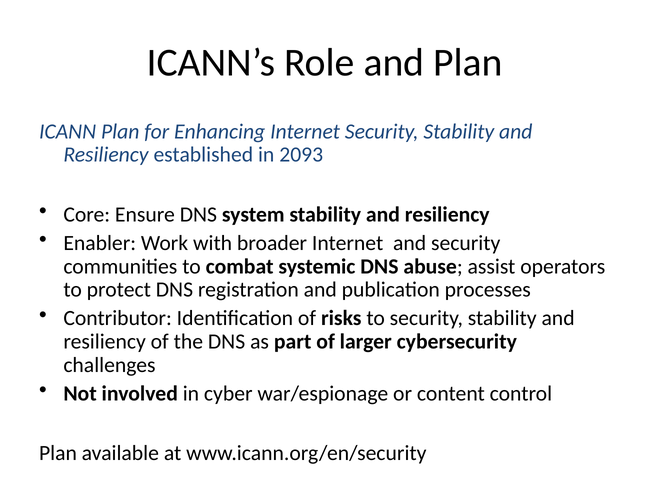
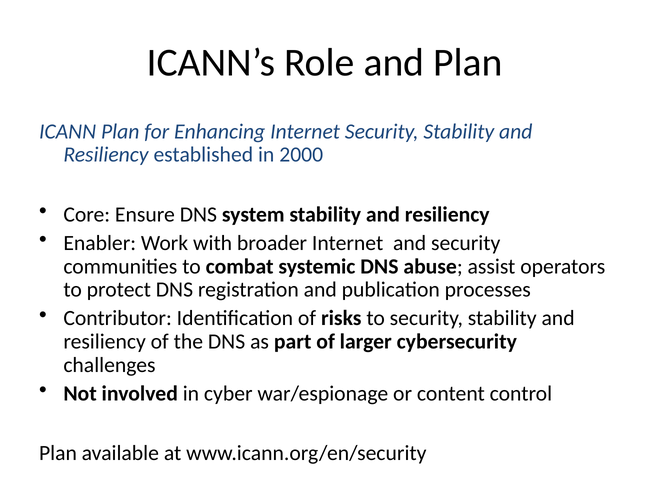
2093: 2093 -> 2000
